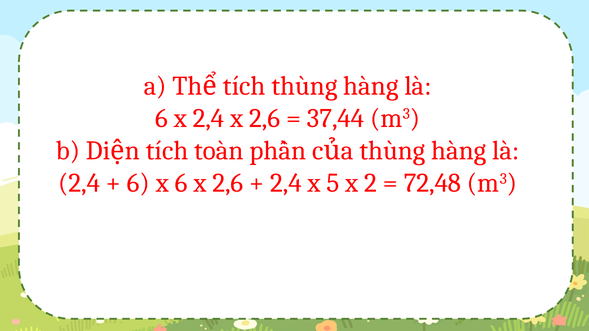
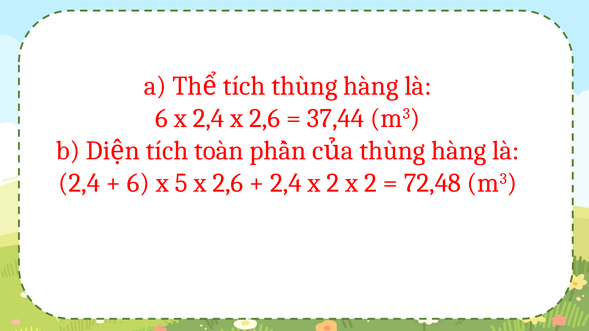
x 6: 6 -> 5
2,4 x 5: 5 -> 2
